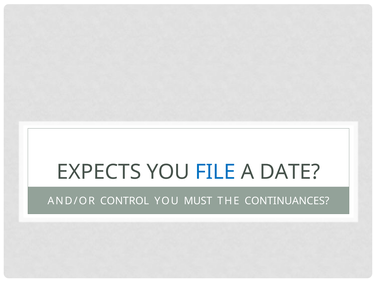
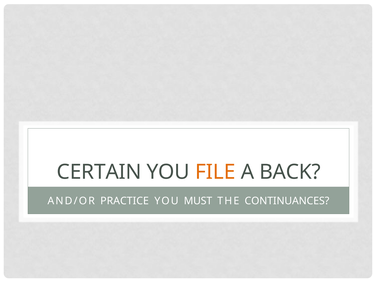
EXPECTS: EXPECTS -> CERTAIN
FILE colour: blue -> orange
DATE: DATE -> BACK
CONTROL: CONTROL -> PRACTICE
